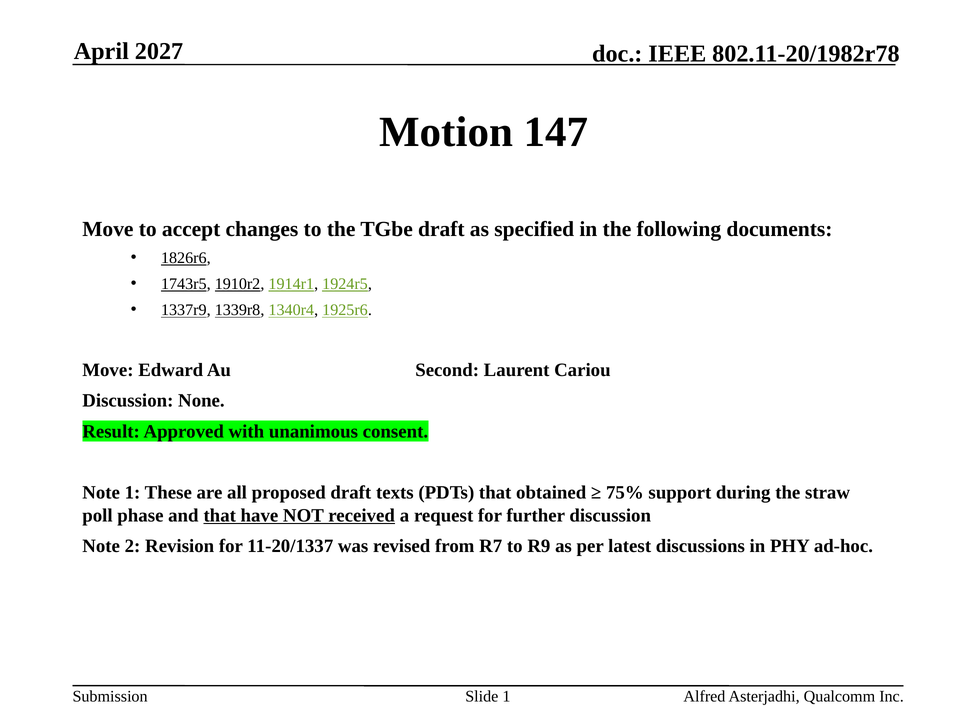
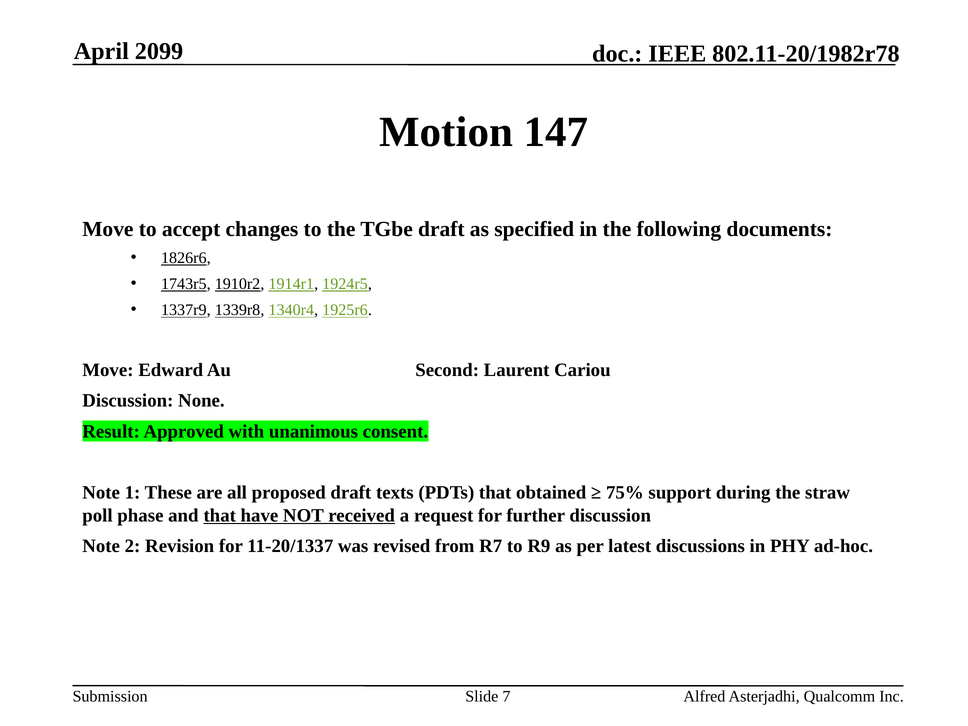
2027: 2027 -> 2099
Slide 1: 1 -> 7
